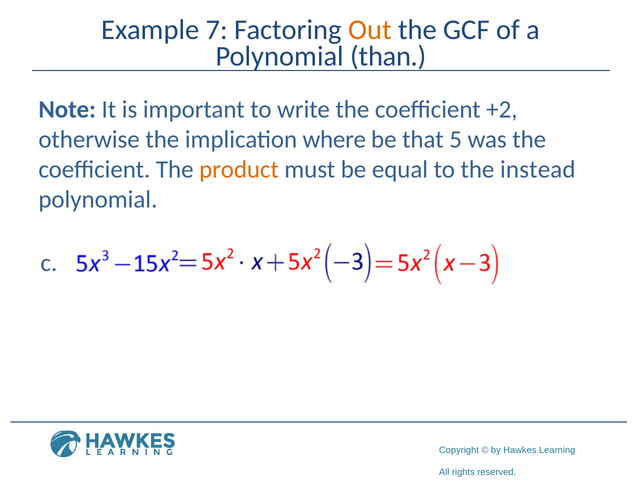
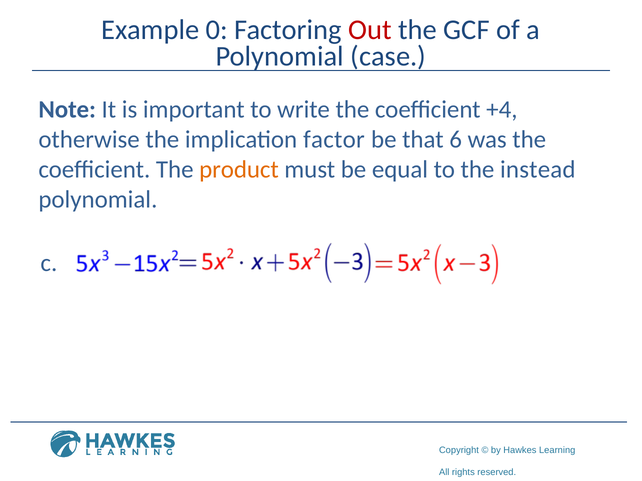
7: 7 -> 0
Out colour: orange -> red
than: than -> case
+2: +2 -> +4
where: where -> factor
5: 5 -> 6
